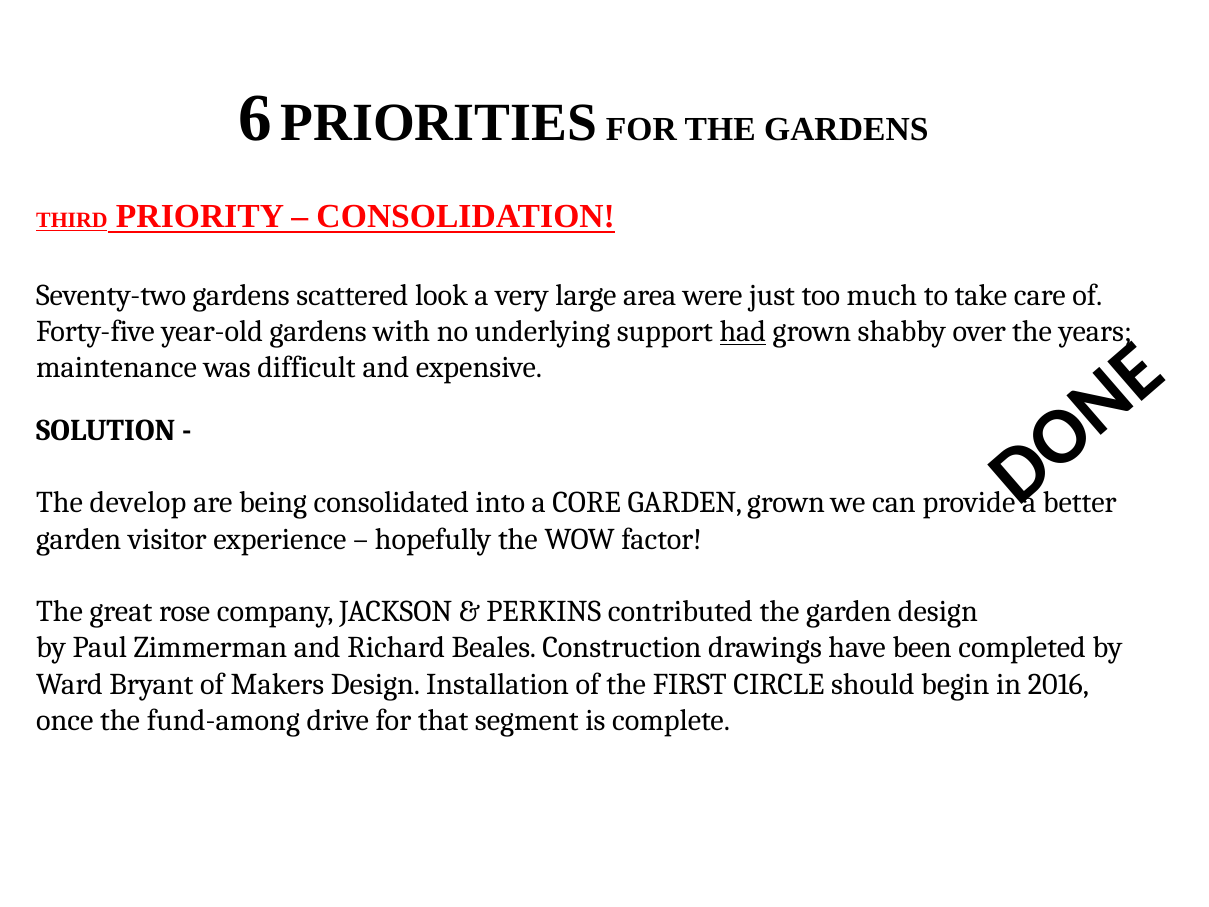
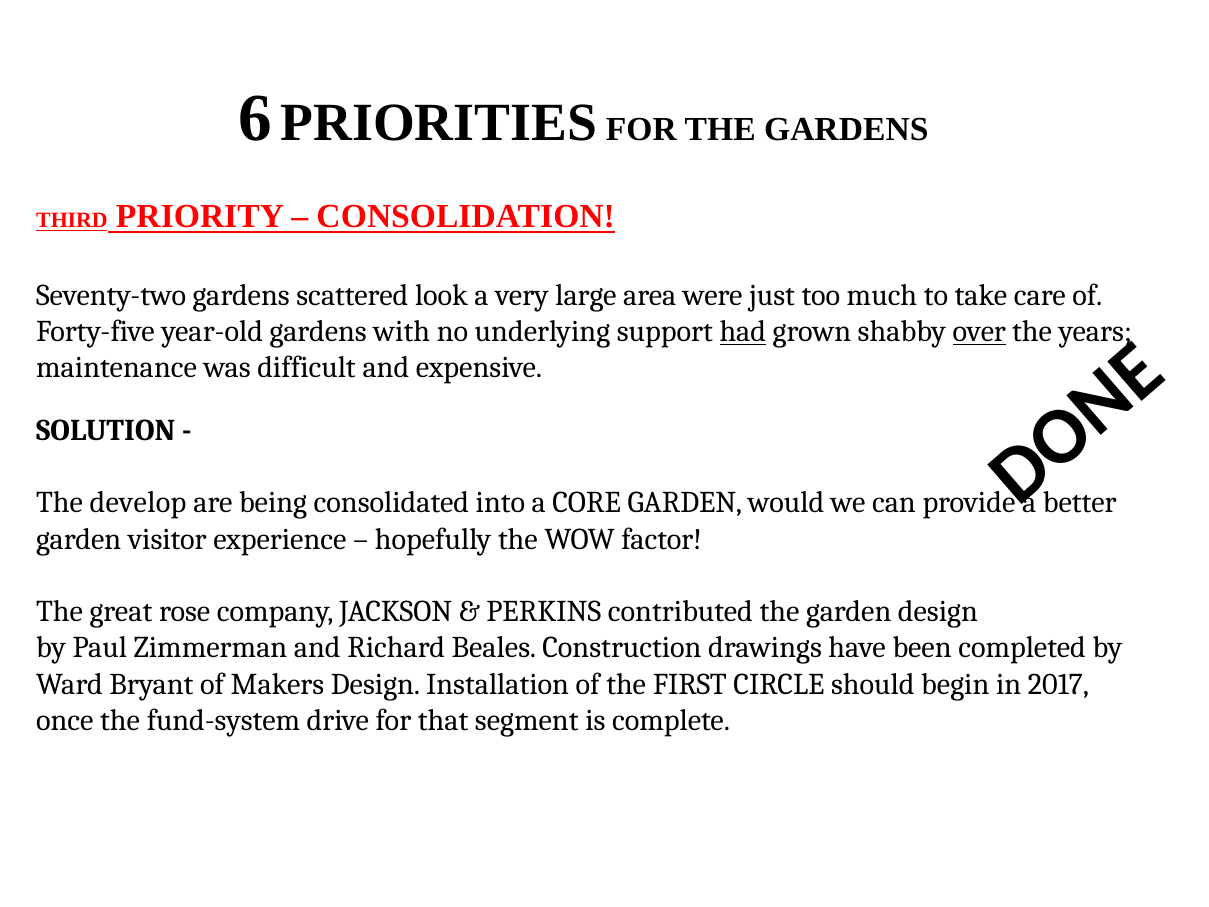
over underline: none -> present
GARDEN grown: grown -> would
2016: 2016 -> 2017
fund-among: fund-among -> fund-system
